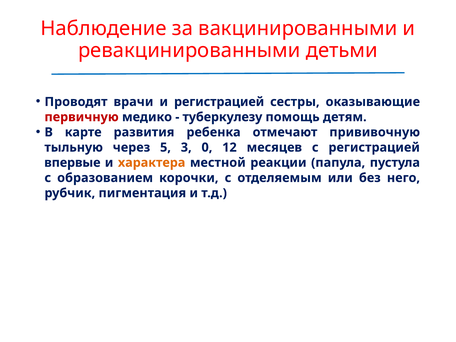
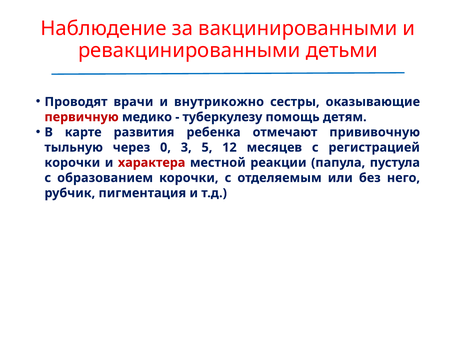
и регистрацией: регистрацией -> внутрикожно
5: 5 -> 0
0: 0 -> 5
впервые at (72, 163): впервые -> корочки
характера colour: orange -> red
